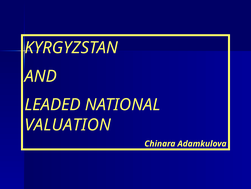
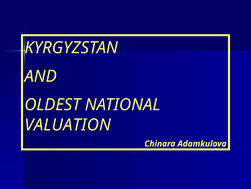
LEADED: LEADED -> OLDEST
